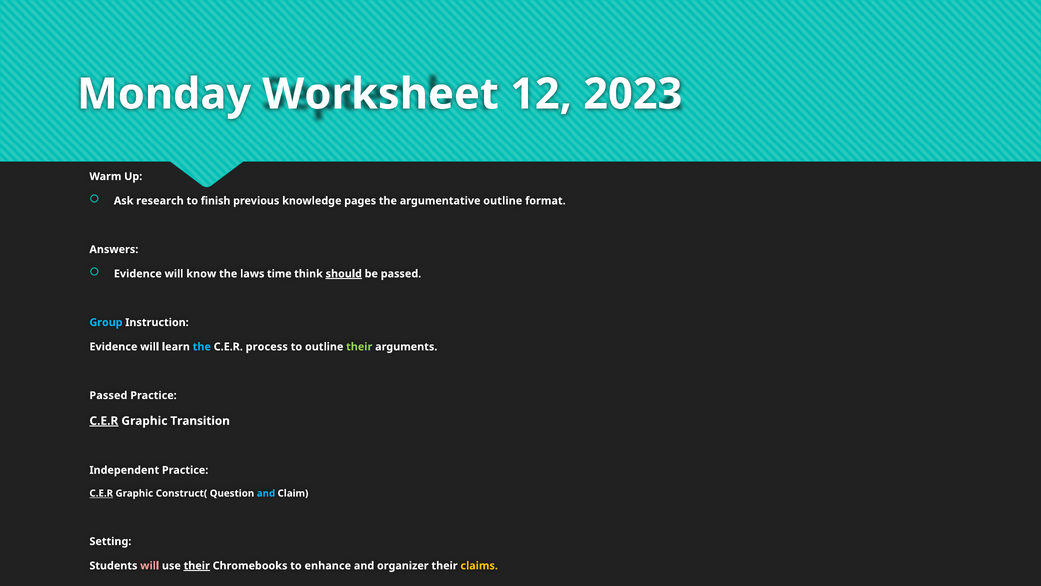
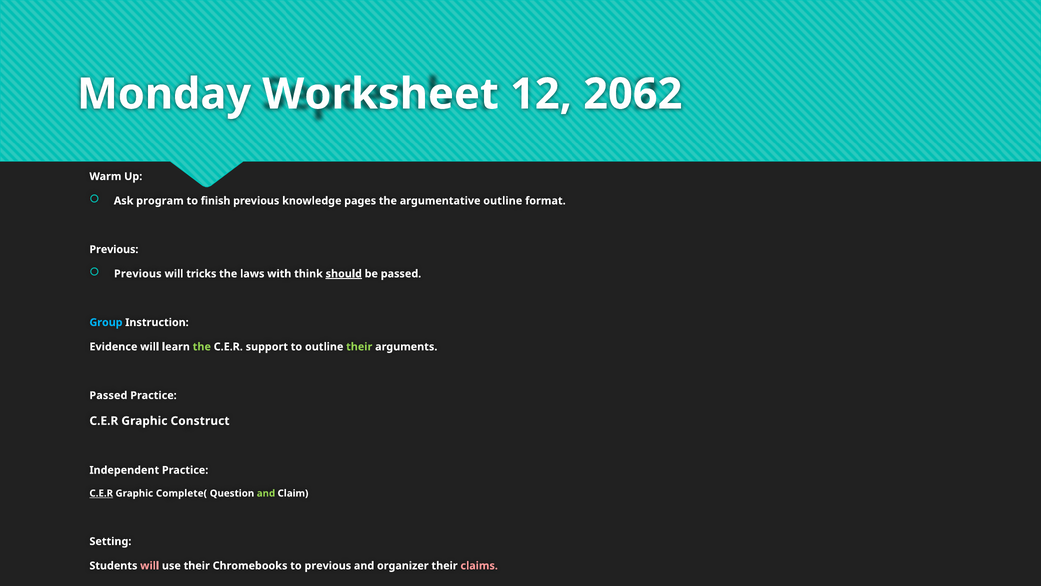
2023: 2023 -> 2062
research: research -> program
Answers at (114, 249): Answers -> Previous
Evidence at (138, 274): Evidence -> Previous
know: know -> tricks
time: time -> with
the at (202, 347) colour: light blue -> light green
process: process -> support
C.E.R at (104, 421) underline: present -> none
Transition: Transition -> Construct
Construct(: Construct( -> Complete(
and at (266, 493) colour: light blue -> light green
their at (197, 565) underline: present -> none
to enhance: enhance -> previous
claims colour: yellow -> pink
